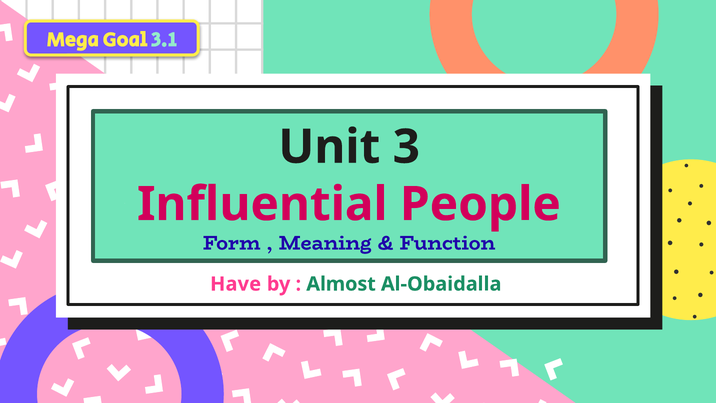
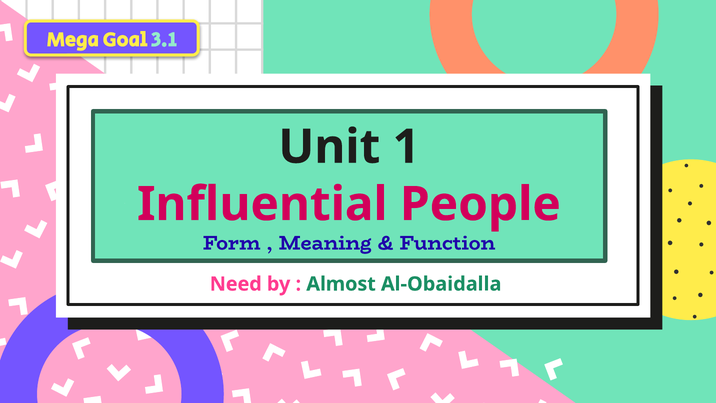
3: 3 -> 1
Have: Have -> Need
